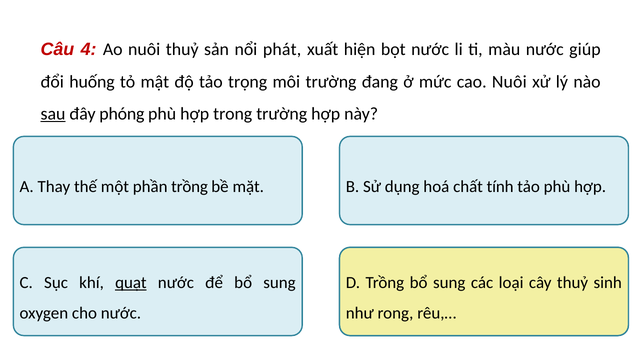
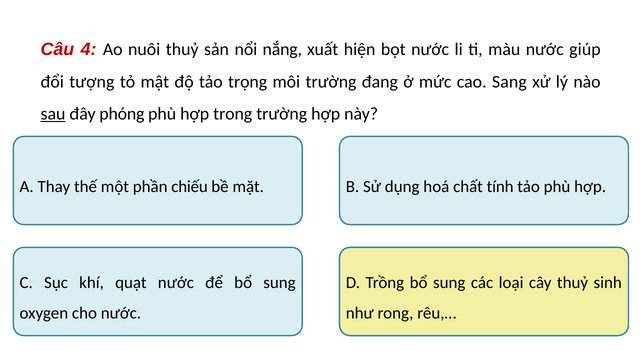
phát: phát -> nắng
huống: huống -> tượng
cao Nuôi: Nuôi -> Sang
phần trồng: trồng -> chiếu
quạt underline: present -> none
